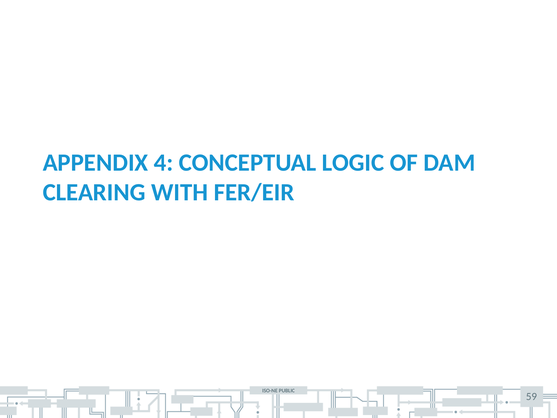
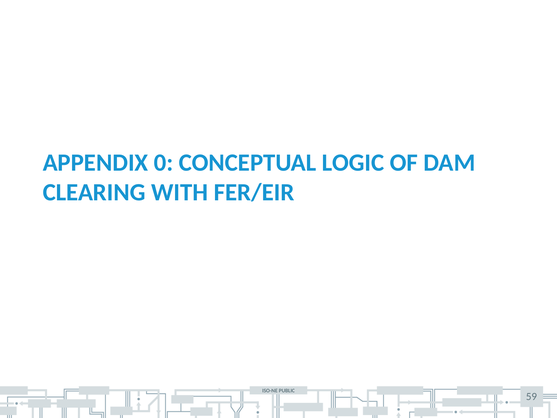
4: 4 -> 0
